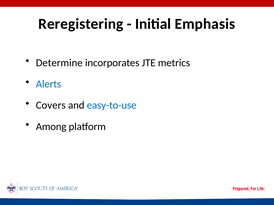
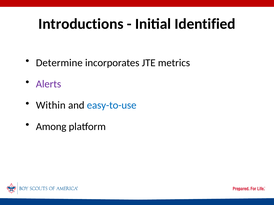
Reregistering: Reregistering -> Introductions
Emphasis: Emphasis -> Identified
Alerts colour: blue -> purple
Covers: Covers -> Within
